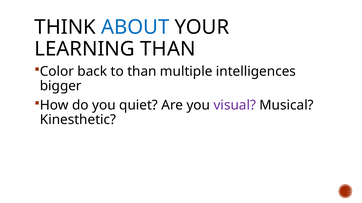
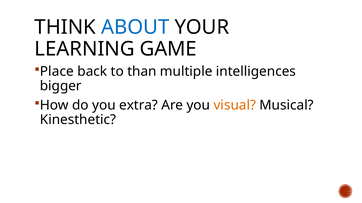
LEARNING THAN: THAN -> GAME
Color: Color -> Place
quiet: quiet -> extra
visual colour: purple -> orange
